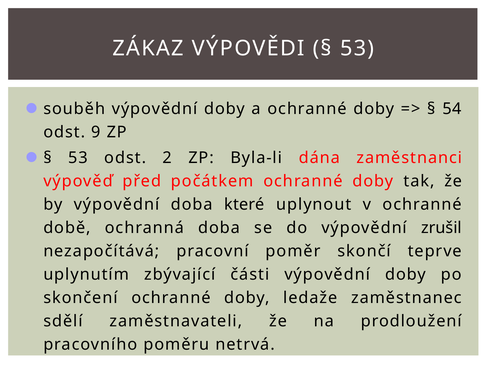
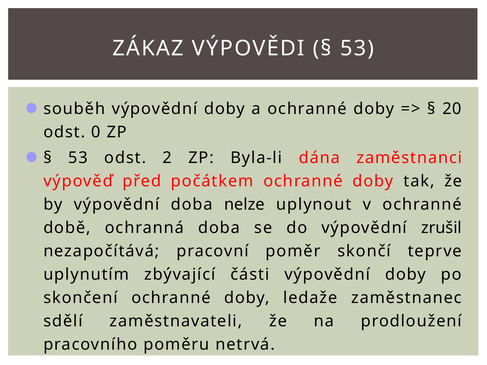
54: 54 -> 20
9: 9 -> 0
které: které -> nelze
